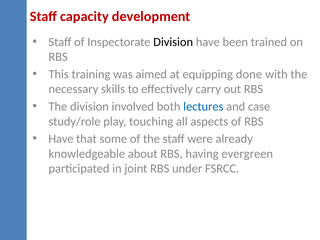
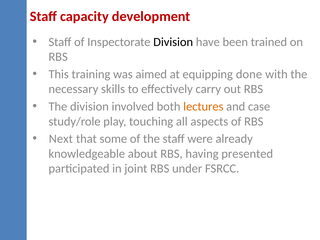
lectures colour: blue -> orange
Have at (61, 139): Have -> Next
evergreen: evergreen -> presented
